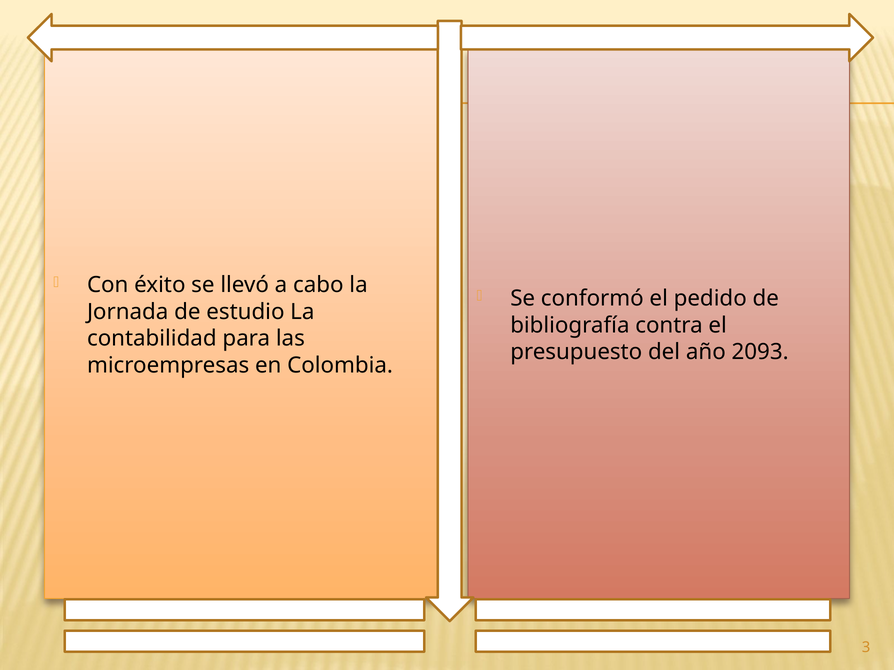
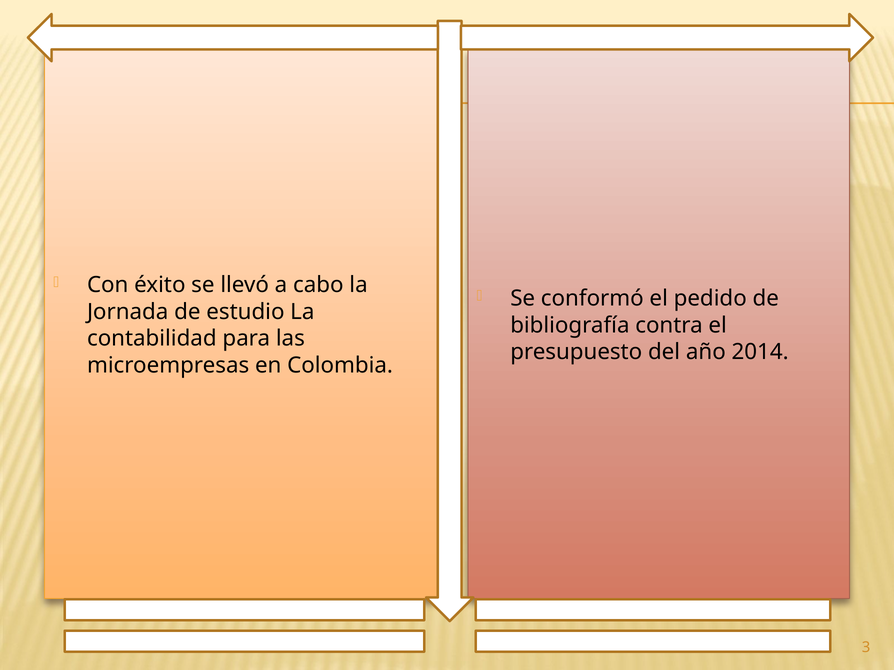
2093: 2093 -> 2014
